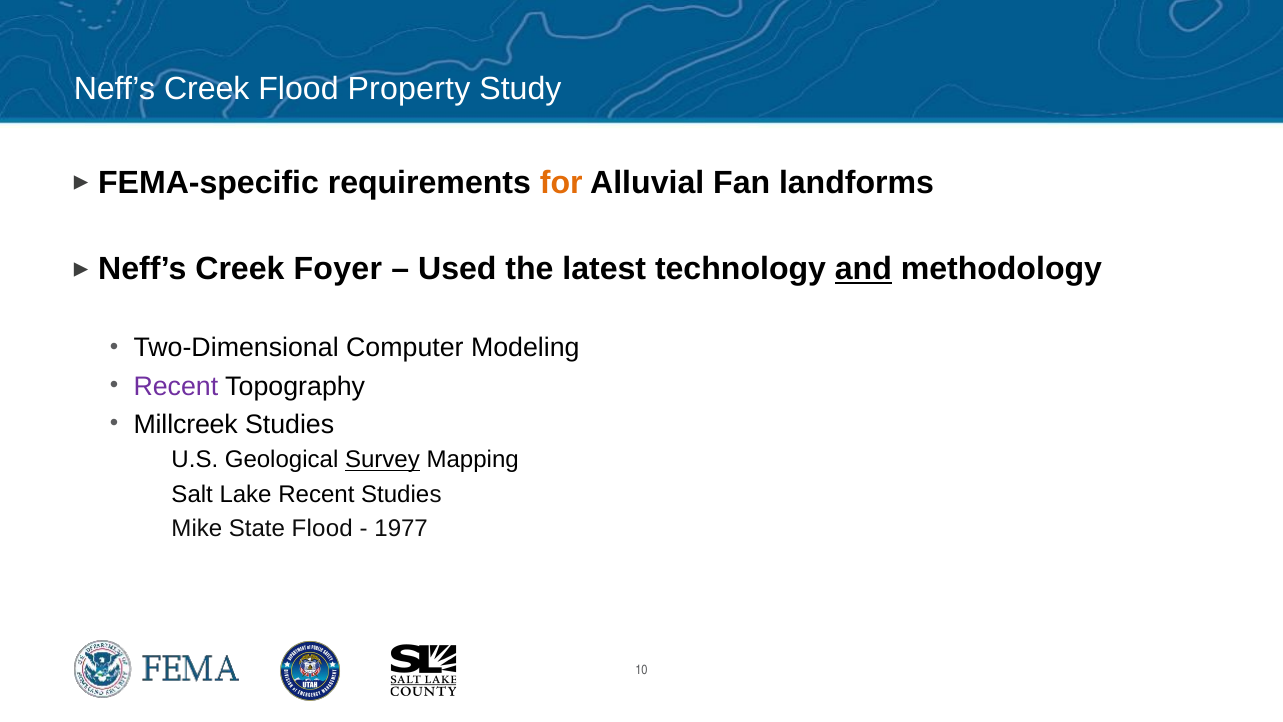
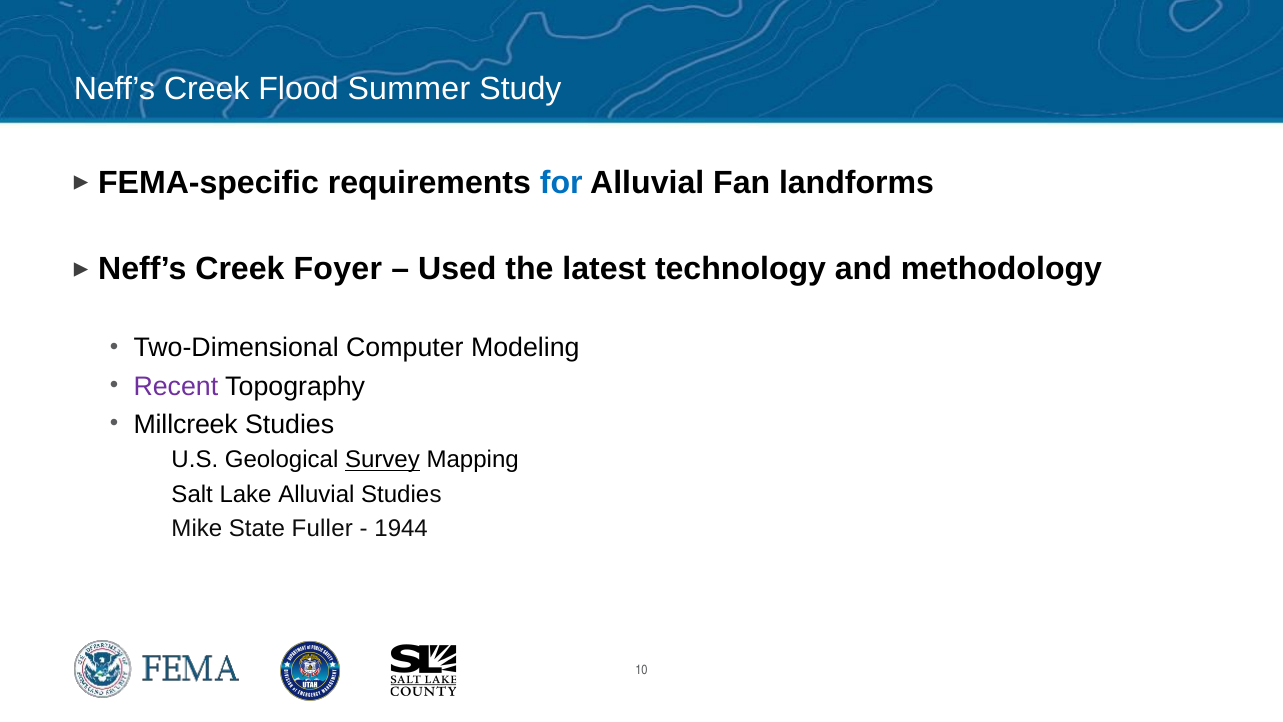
Property: Property -> Summer
for colour: orange -> blue
and underline: present -> none
Lake Recent: Recent -> Alluvial
State Flood: Flood -> Fuller
1977: 1977 -> 1944
